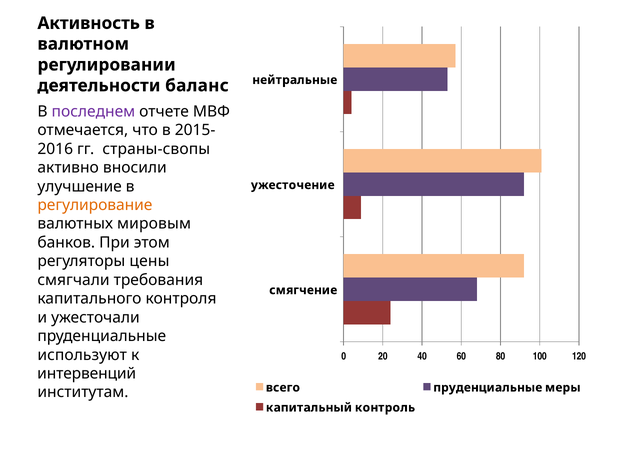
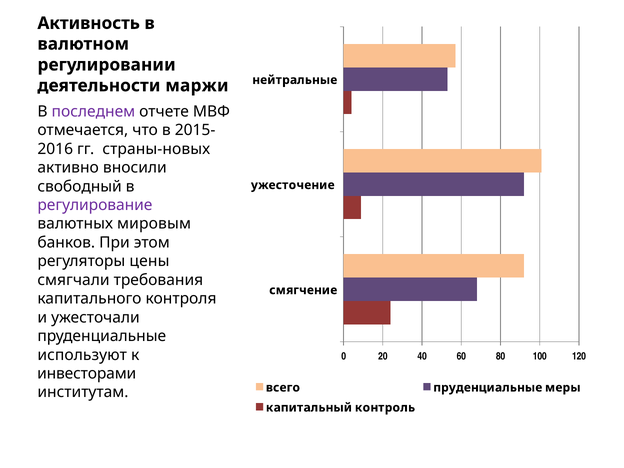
баланс: баланс -> маржи
страны-свопы: страны-свопы -> страны-новых
улучшение: улучшение -> свободный
регулирование colour: orange -> purple
интервенций: интервенций -> инвесторами
